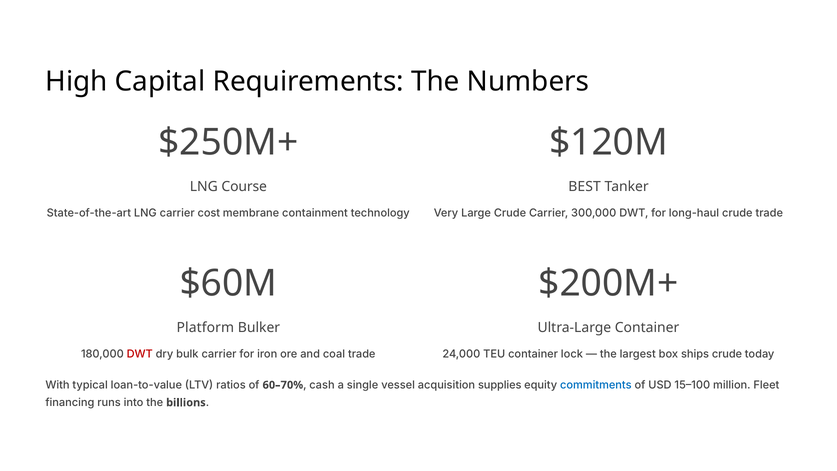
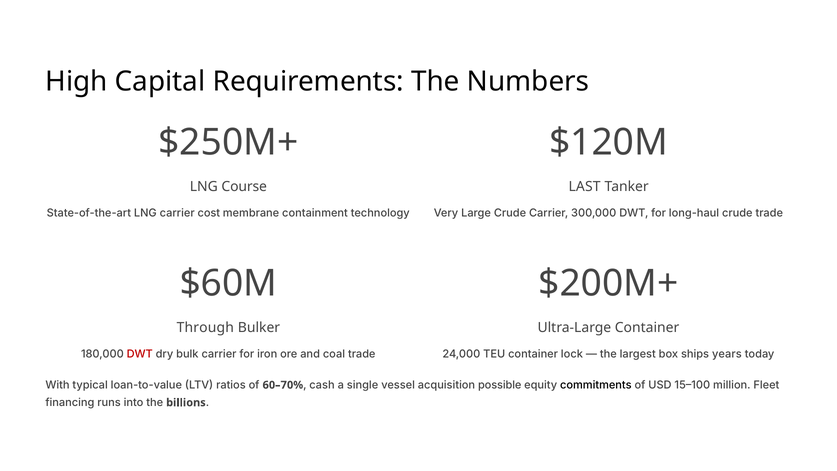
BEST: BEST -> LAST
Platform: Platform -> Through
ships crude: crude -> years
supplies: supplies -> possible
commitments colour: blue -> black
